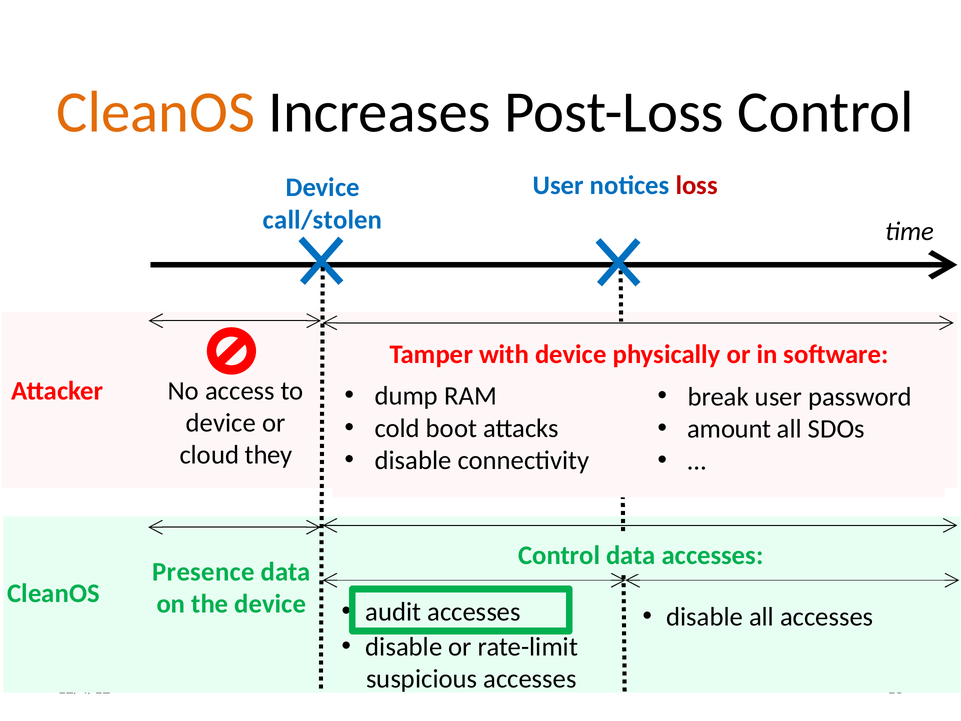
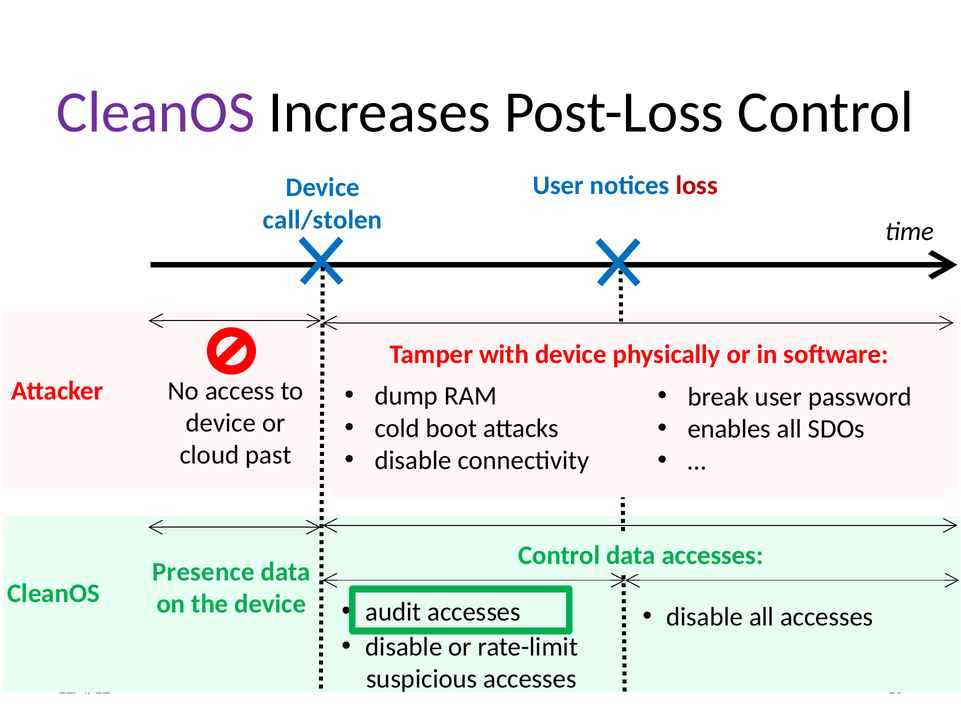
CleanOS at (156, 112) colour: orange -> purple
amount: amount -> enables
they: they -> past
